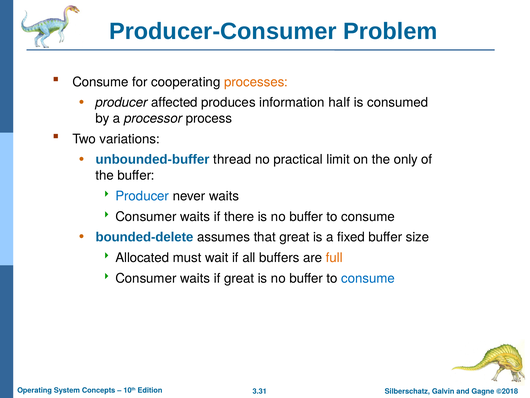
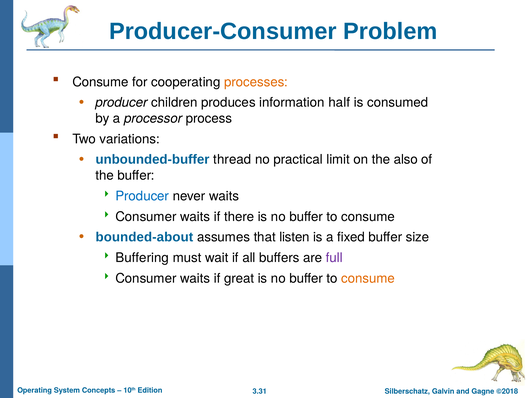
affected: affected -> children
only: only -> also
bounded-delete: bounded-delete -> bounded-about
that great: great -> listen
Allocated: Allocated -> Buffering
full colour: orange -> purple
consume at (368, 278) colour: blue -> orange
